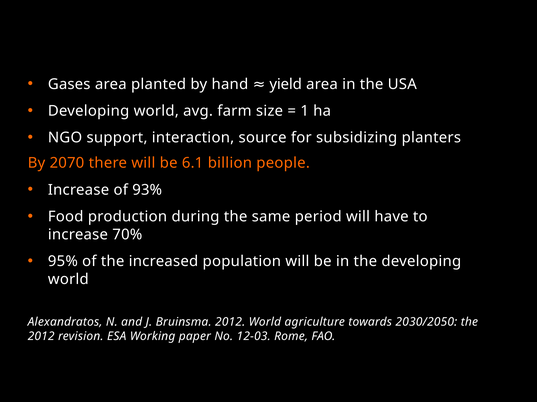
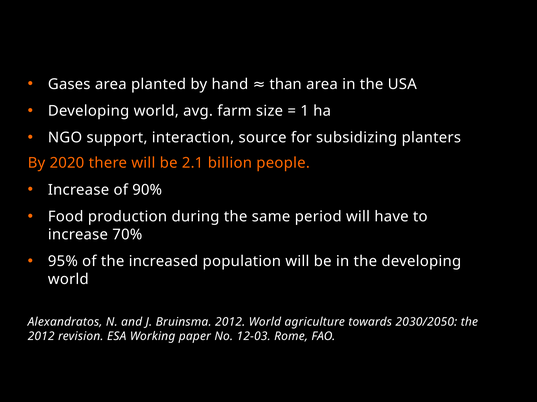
yield: yield -> than
2070: 2070 -> 2020
6.1: 6.1 -> 2.1
93%: 93% -> 90%
